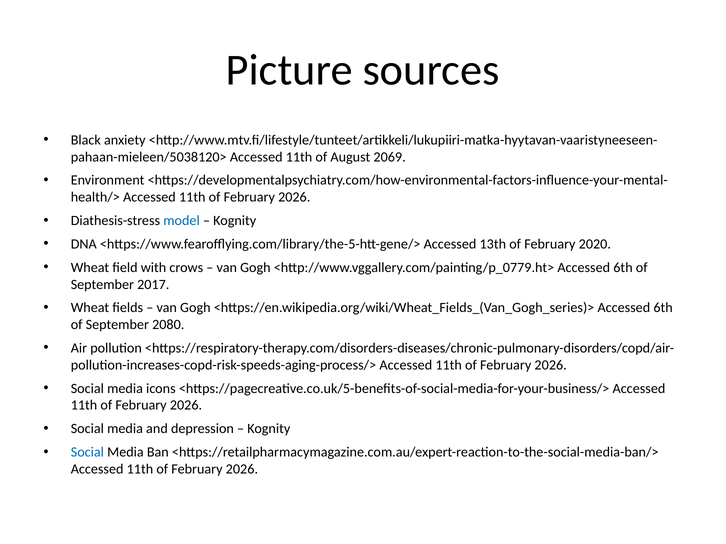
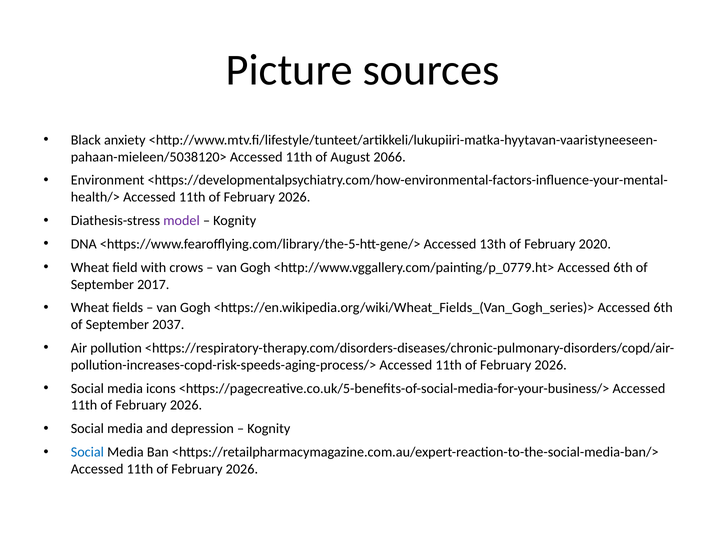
2069: 2069 -> 2066
model colour: blue -> purple
2080: 2080 -> 2037
